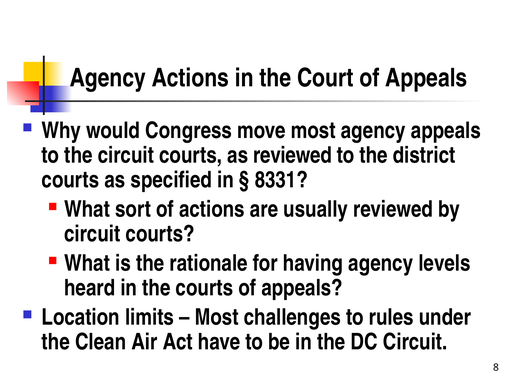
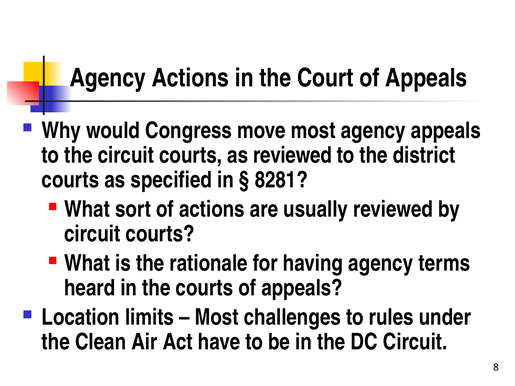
8331: 8331 -> 8281
levels: levels -> terms
